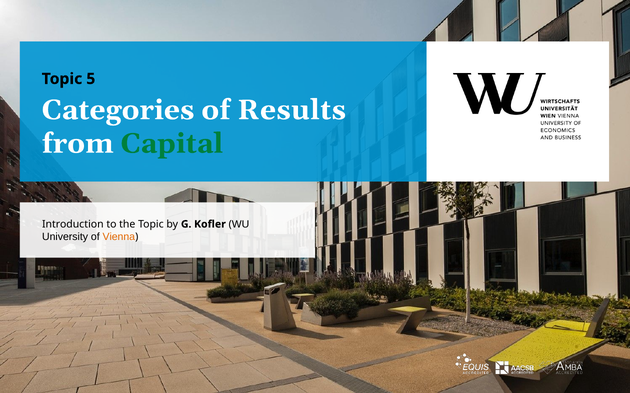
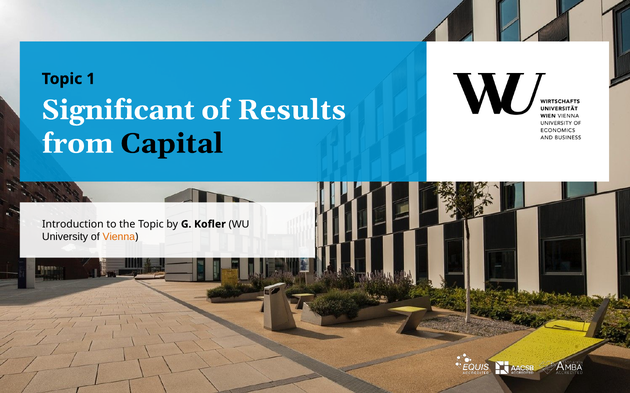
5: 5 -> 1
Categories: Categories -> Significant
Capital colour: green -> black
